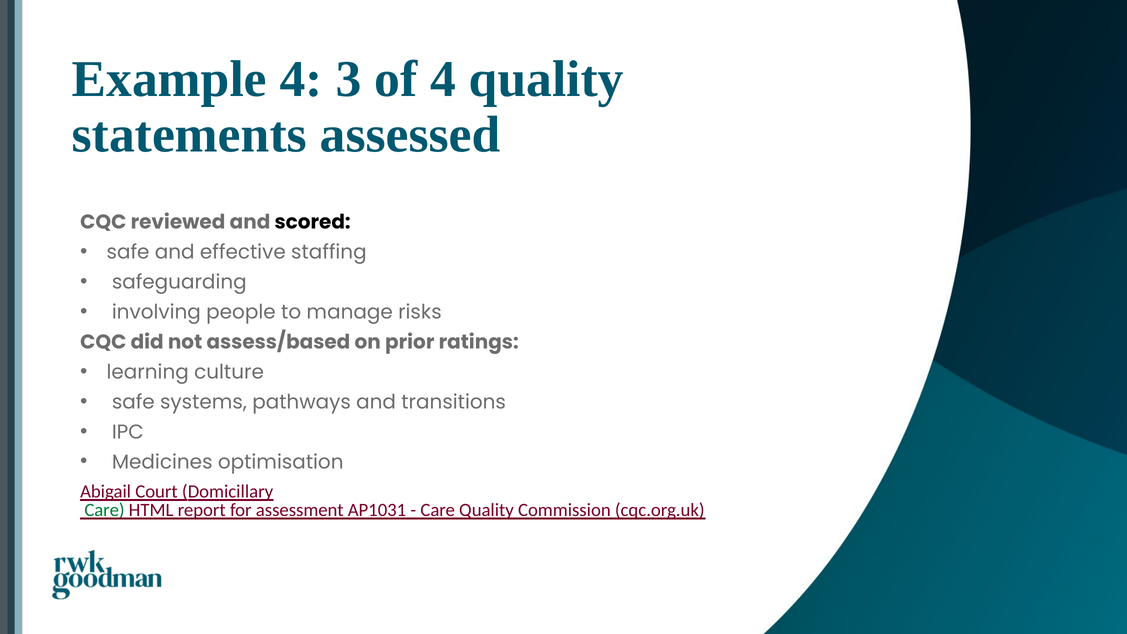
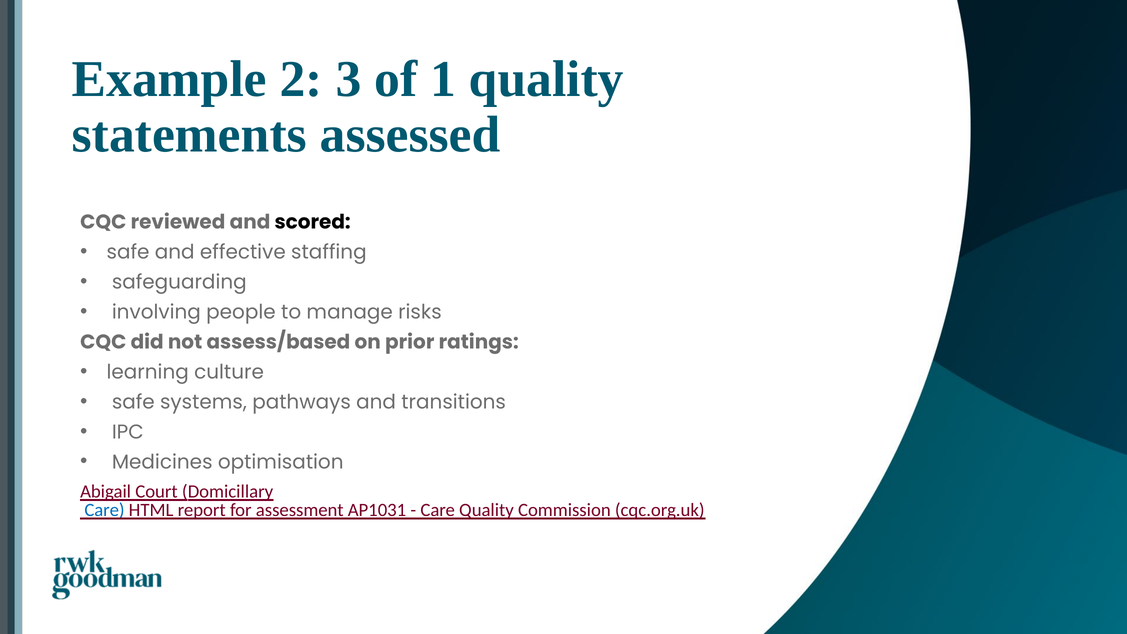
Example 4: 4 -> 2
of 4: 4 -> 1
Care at (105, 510) colour: green -> blue
